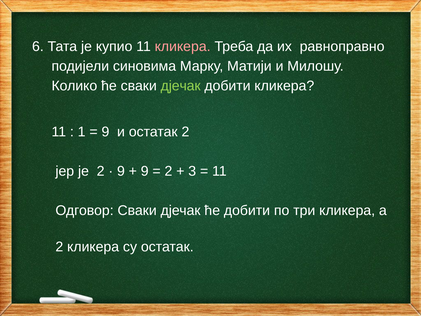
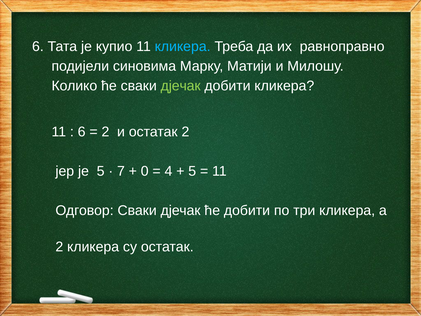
кликера at (183, 47) colour: pink -> light blue
1 at (82, 132): 1 -> 6
9 at (105, 132): 9 -> 2
је 2: 2 -> 5
9 at (121, 171): 9 -> 7
9 at (145, 171): 9 -> 0
2 at (168, 171): 2 -> 4
3 at (192, 171): 3 -> 5
